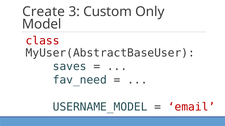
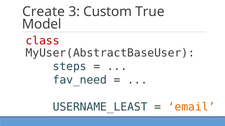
Only: Only -> True
saves: saves -> steps
USERNAME_MODEL: USERNAME_MODEL -> USERNAME_LEAST
email colour: red -> orange
